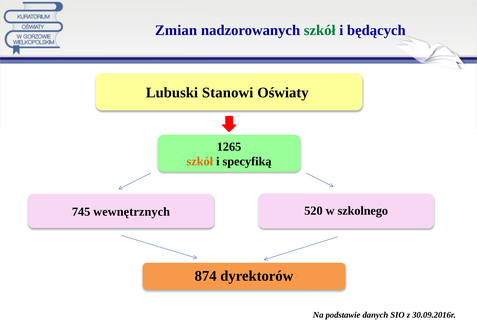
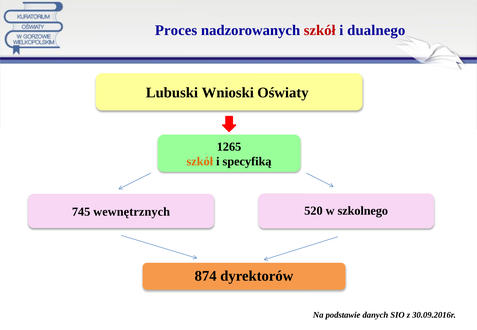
Zmian: Zmian -> Proces
szkół at (320, 30) colour: green -> red
będących: będących -> dualnego
Stanowi: Stanowi -> Wnioski
